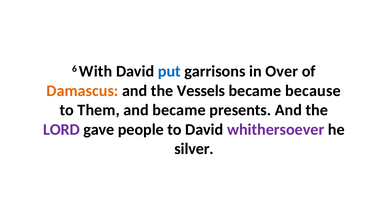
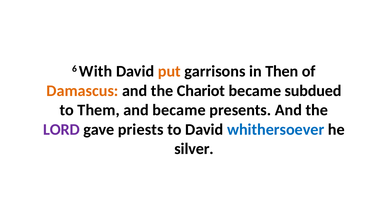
put colour: blue -> orange
Over: Over -> Then
Vessels: Vessels -> Chariot
because: because -> subdued
people: people -> priests
whithersoever colour: purple -> blue
